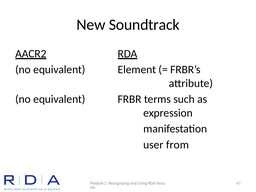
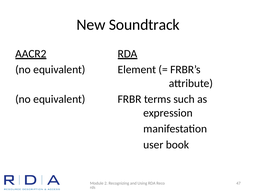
from: from -> book
